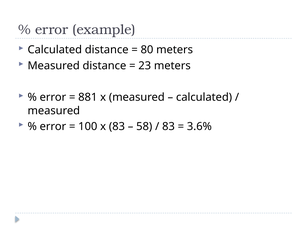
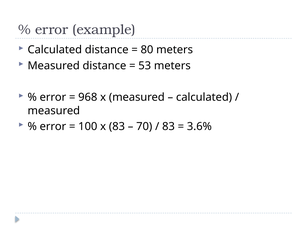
23: 23 -> 53
881: 881 -> 968
58: 58 -> 70
